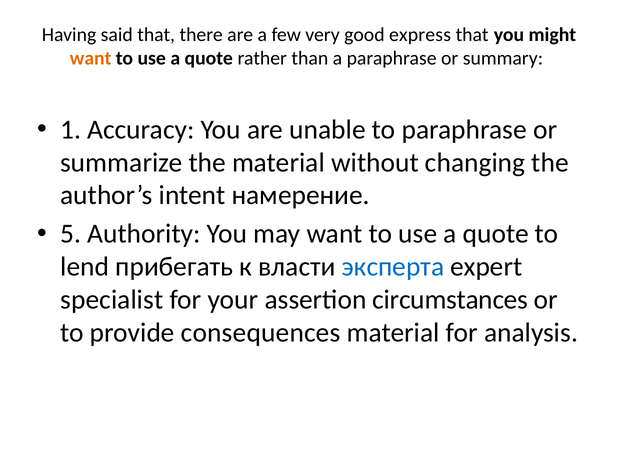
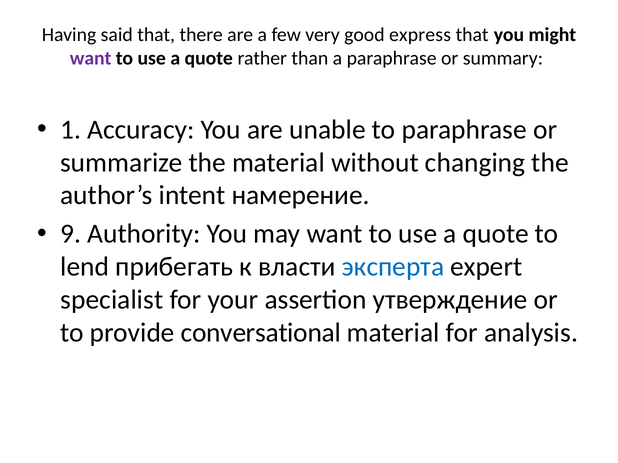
want at (91, 59) colour: orange -> purple
5: 5 -> 9
circumstances: circumstances -> утверждение
consequences: consequences -> conversational
